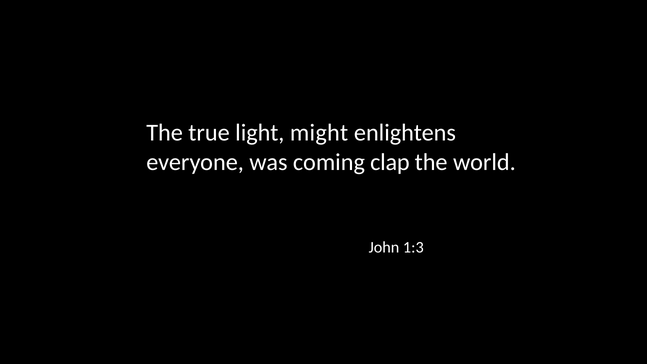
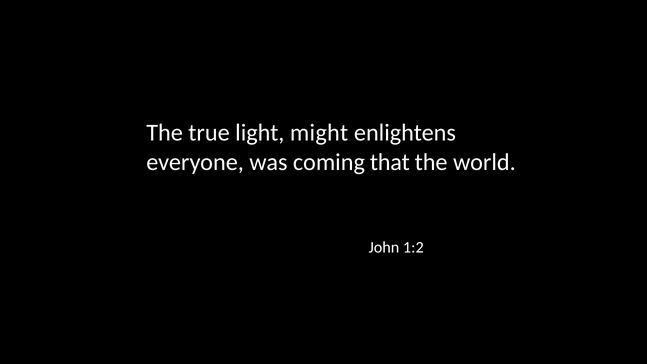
clap: clap -> that
1:3: 1:3 -> 1:2
